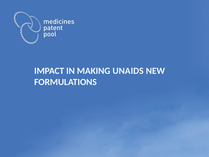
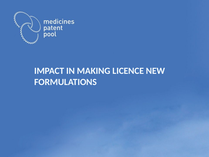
UNAIDS: UNAIDS -> LICENCE
